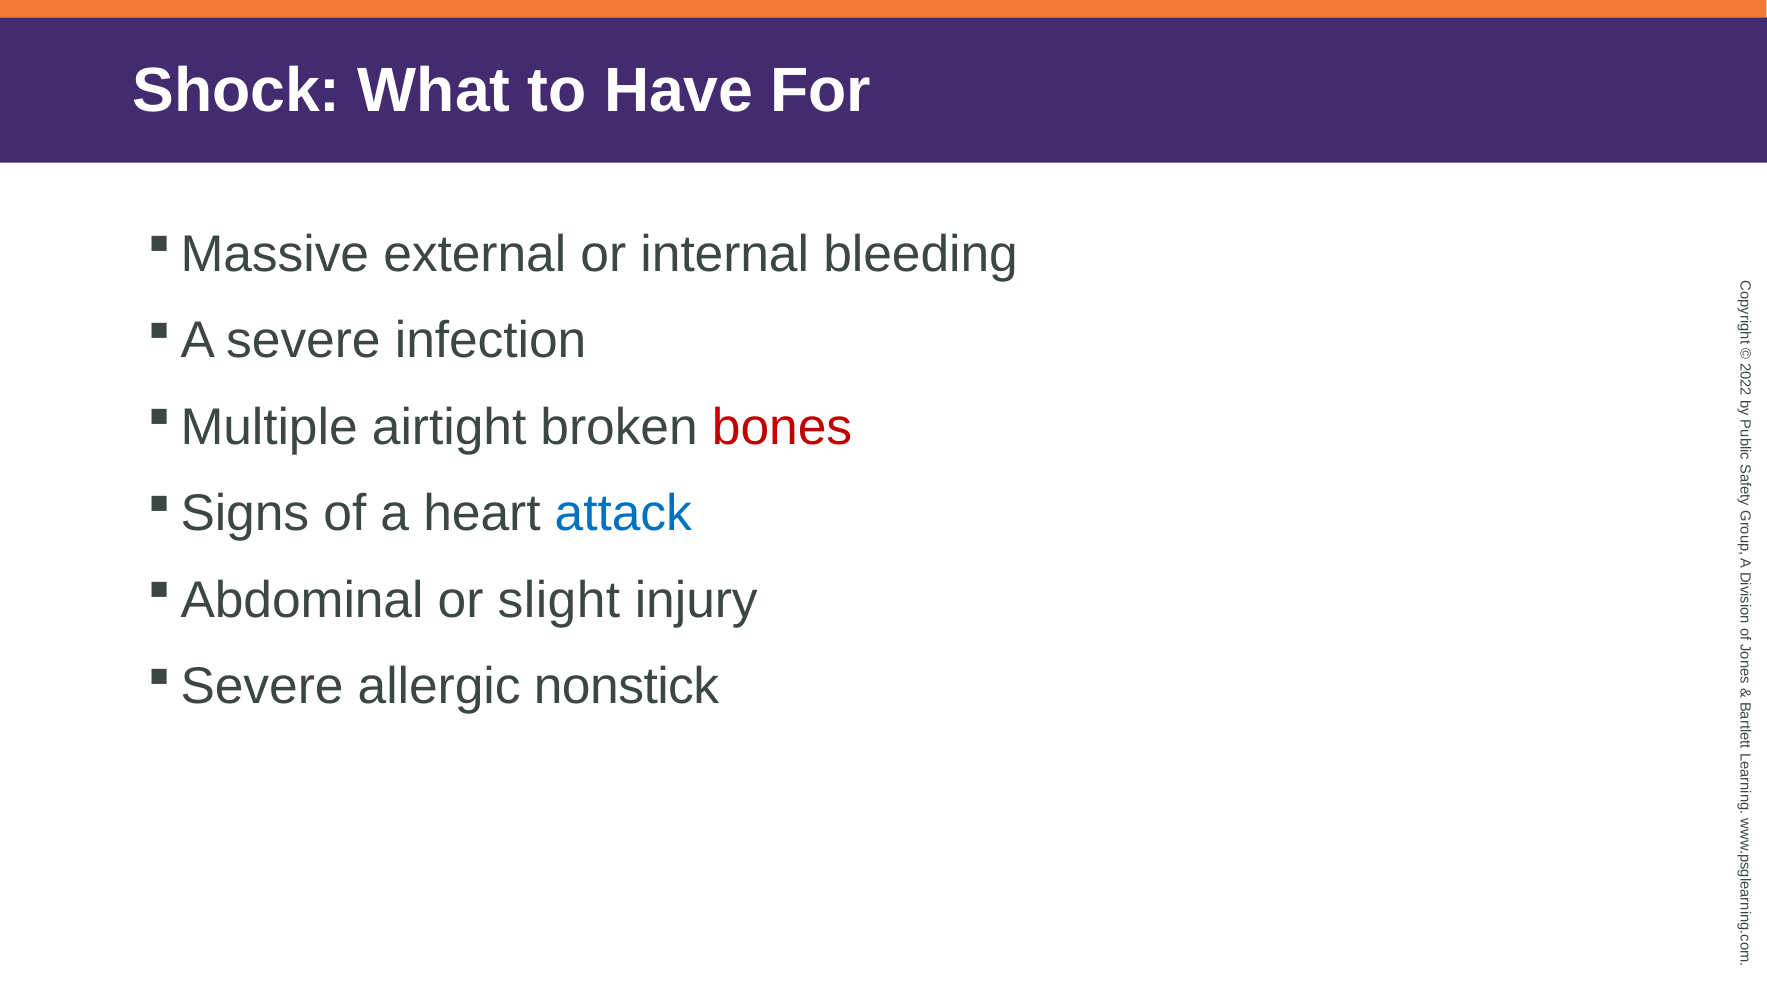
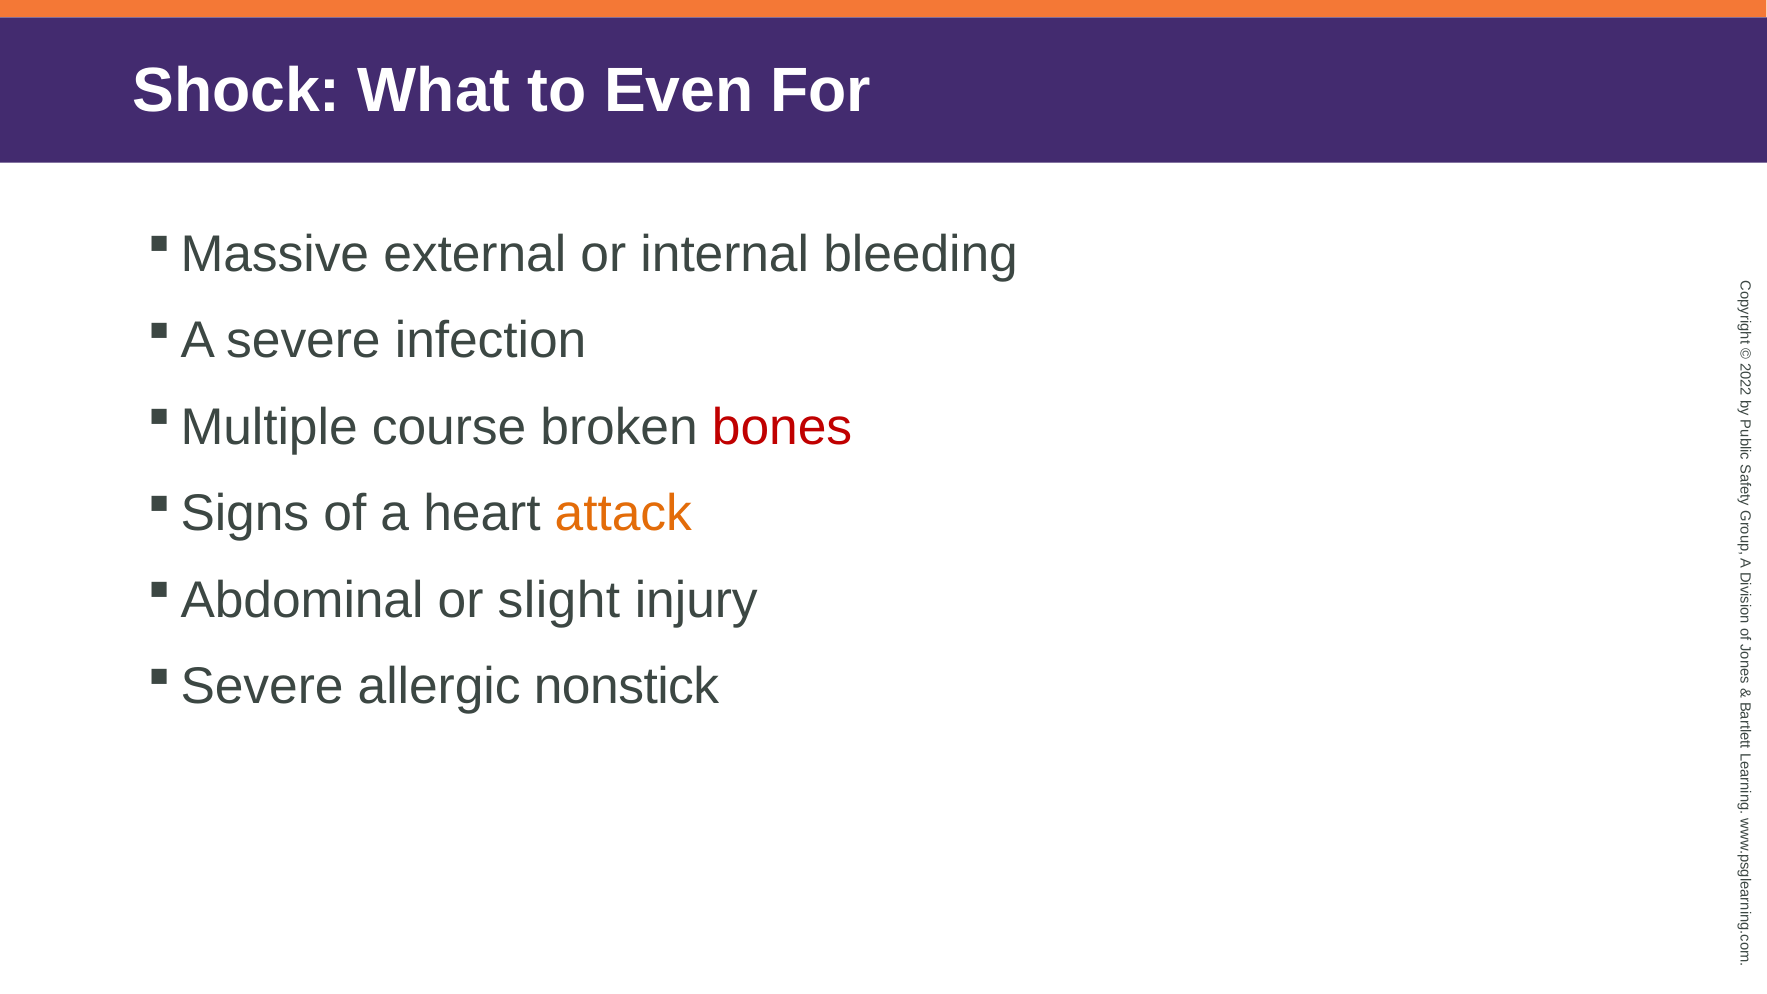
Have: Have -> Even
airtight: airtight -> course
attack colour: blue -> orange
